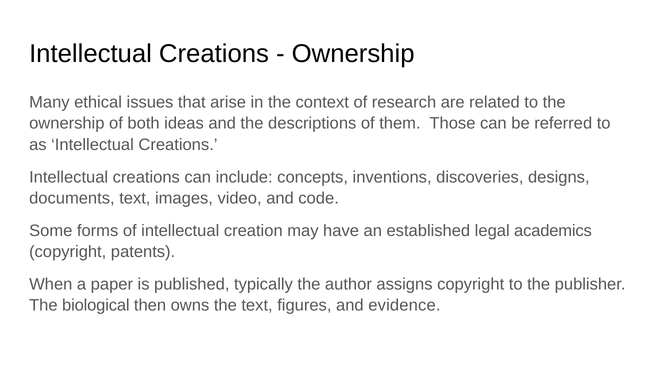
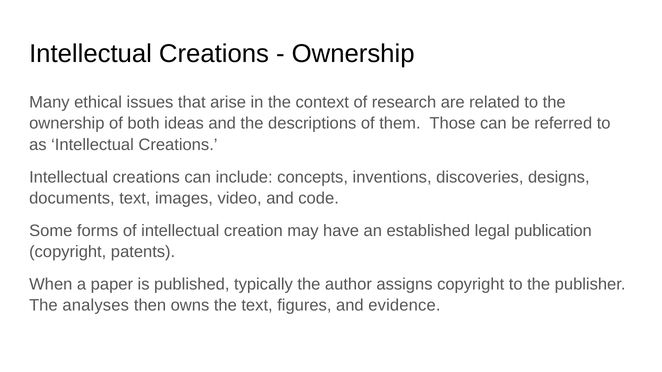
academics: academics -> publication
biological: biological -> analyses
